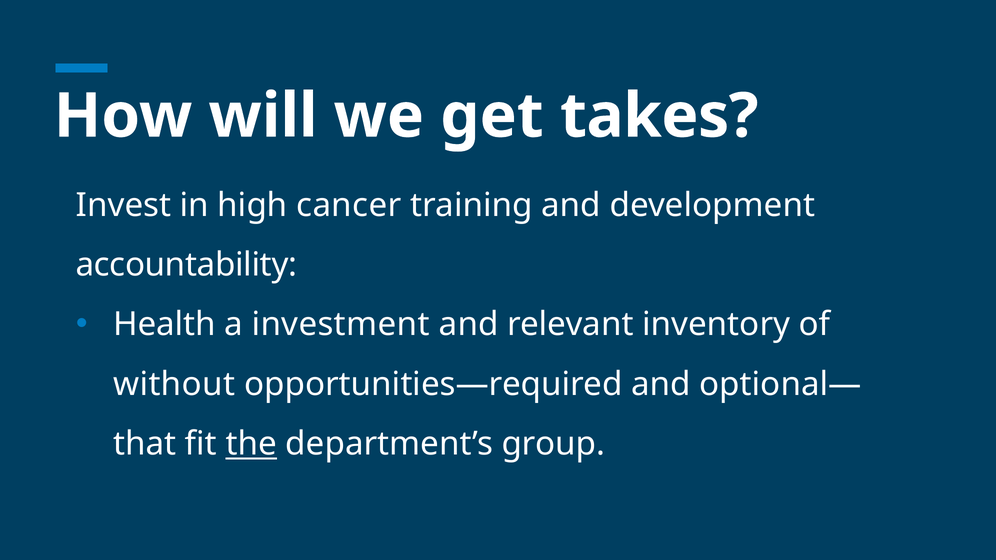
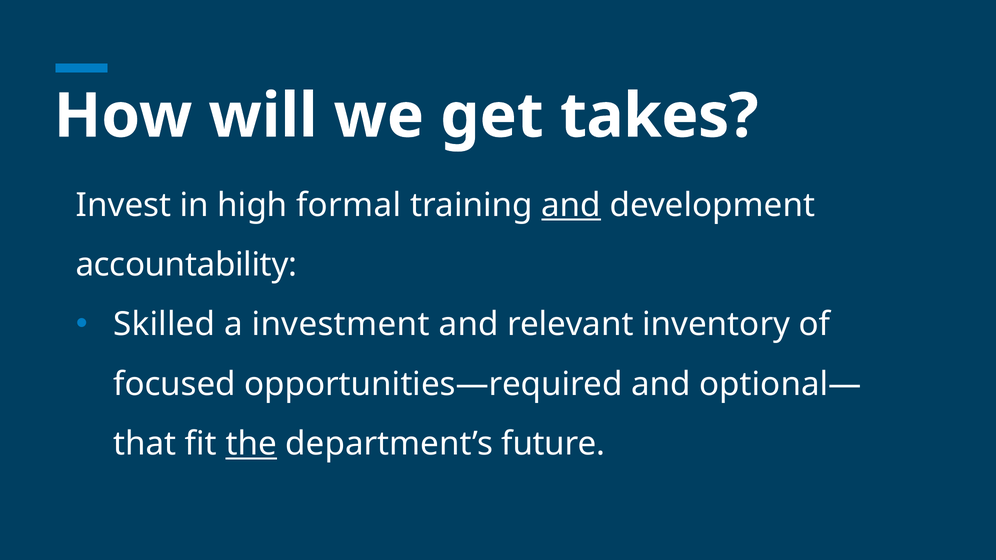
cancer: cancer -> formal
and at (571, 205) underline: none -> present
Health: Health -> Skilled
without: without -> focused
group: group -> future
